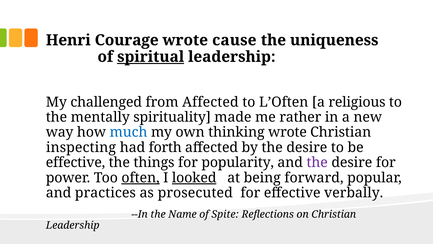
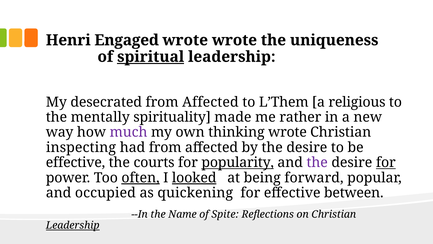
Courage: Courage -> Engaged
wrote cause: cause -> wrote
challenged: challenged -> desecrated
L’Often: L’Often -> L’Them
much colour: blue -> purple
had forth: forth -> from
things: things -> courts
popularity underline: none -> present
for at (386, 162) underline: none -> present
practices: practices -> occupied
prosecuted: prosecuted -> quickening
verbally: verbally -> between
Leadership at (73, 225) underline: none -> present
